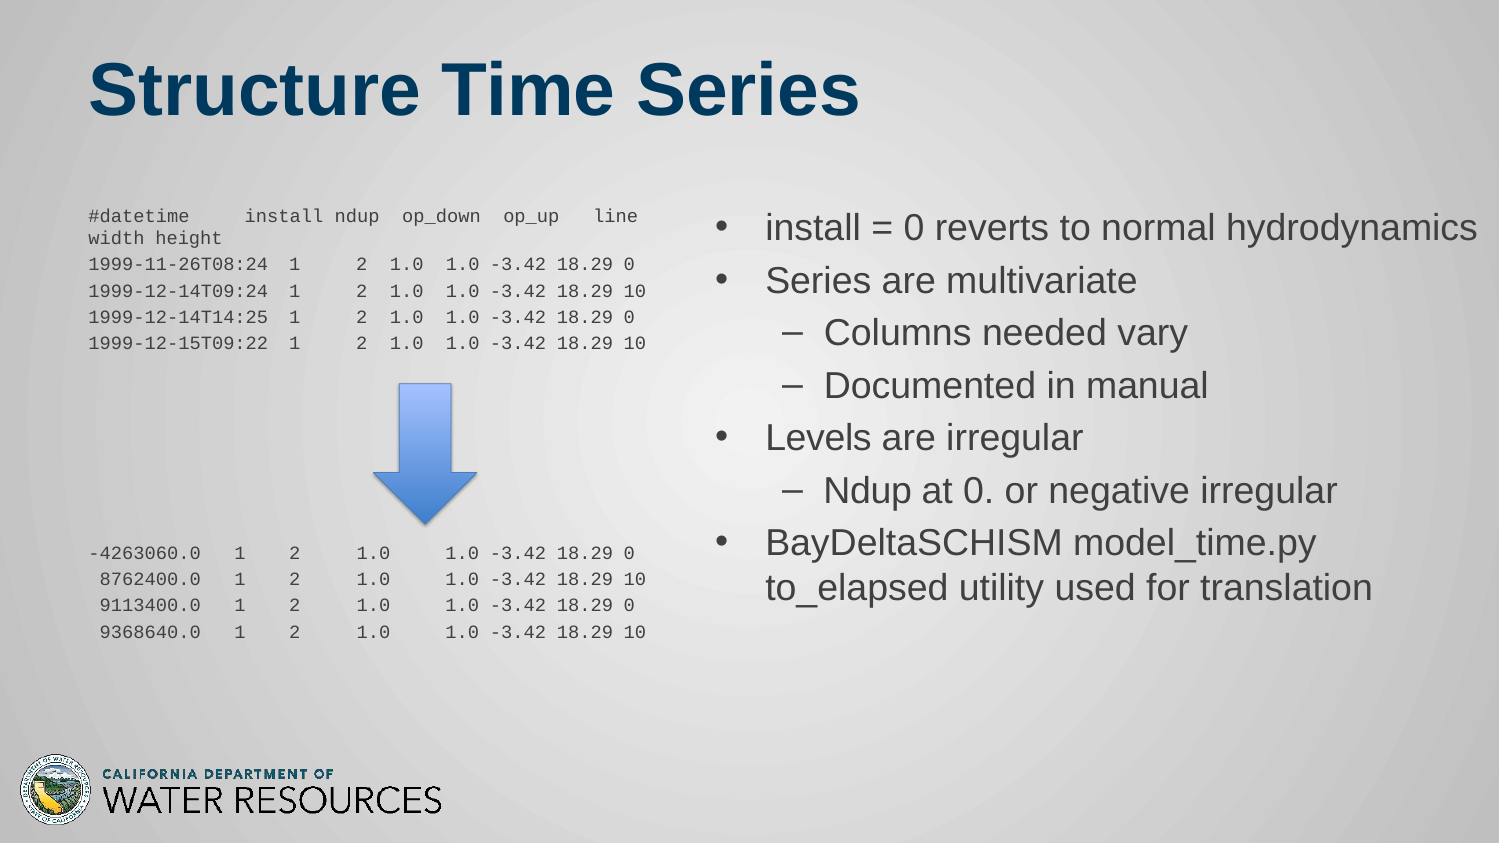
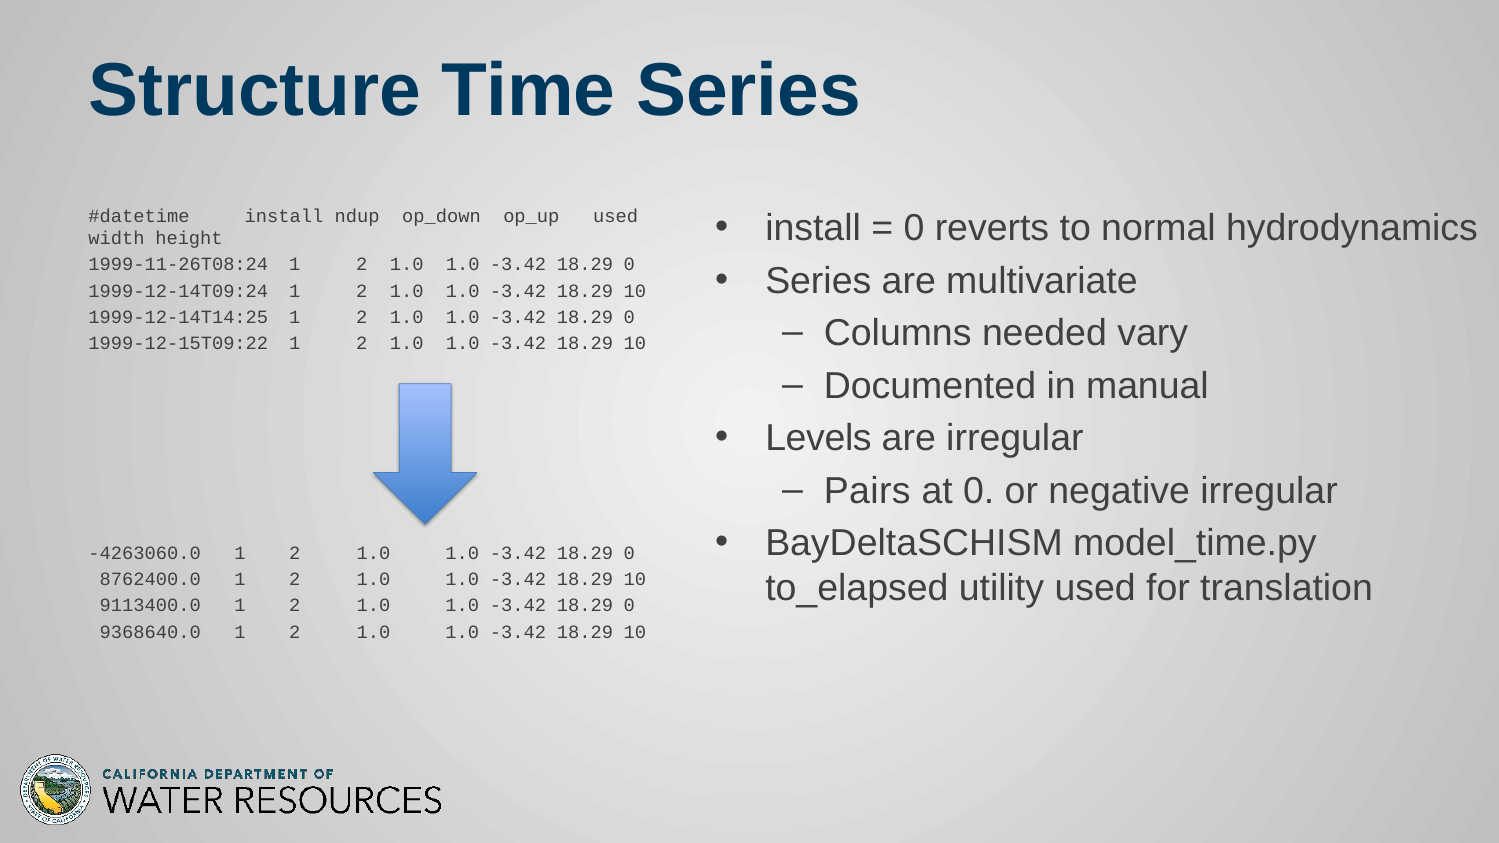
op_up line: line -> used
Ndup at (868, 491): Ndup -> Pairs
